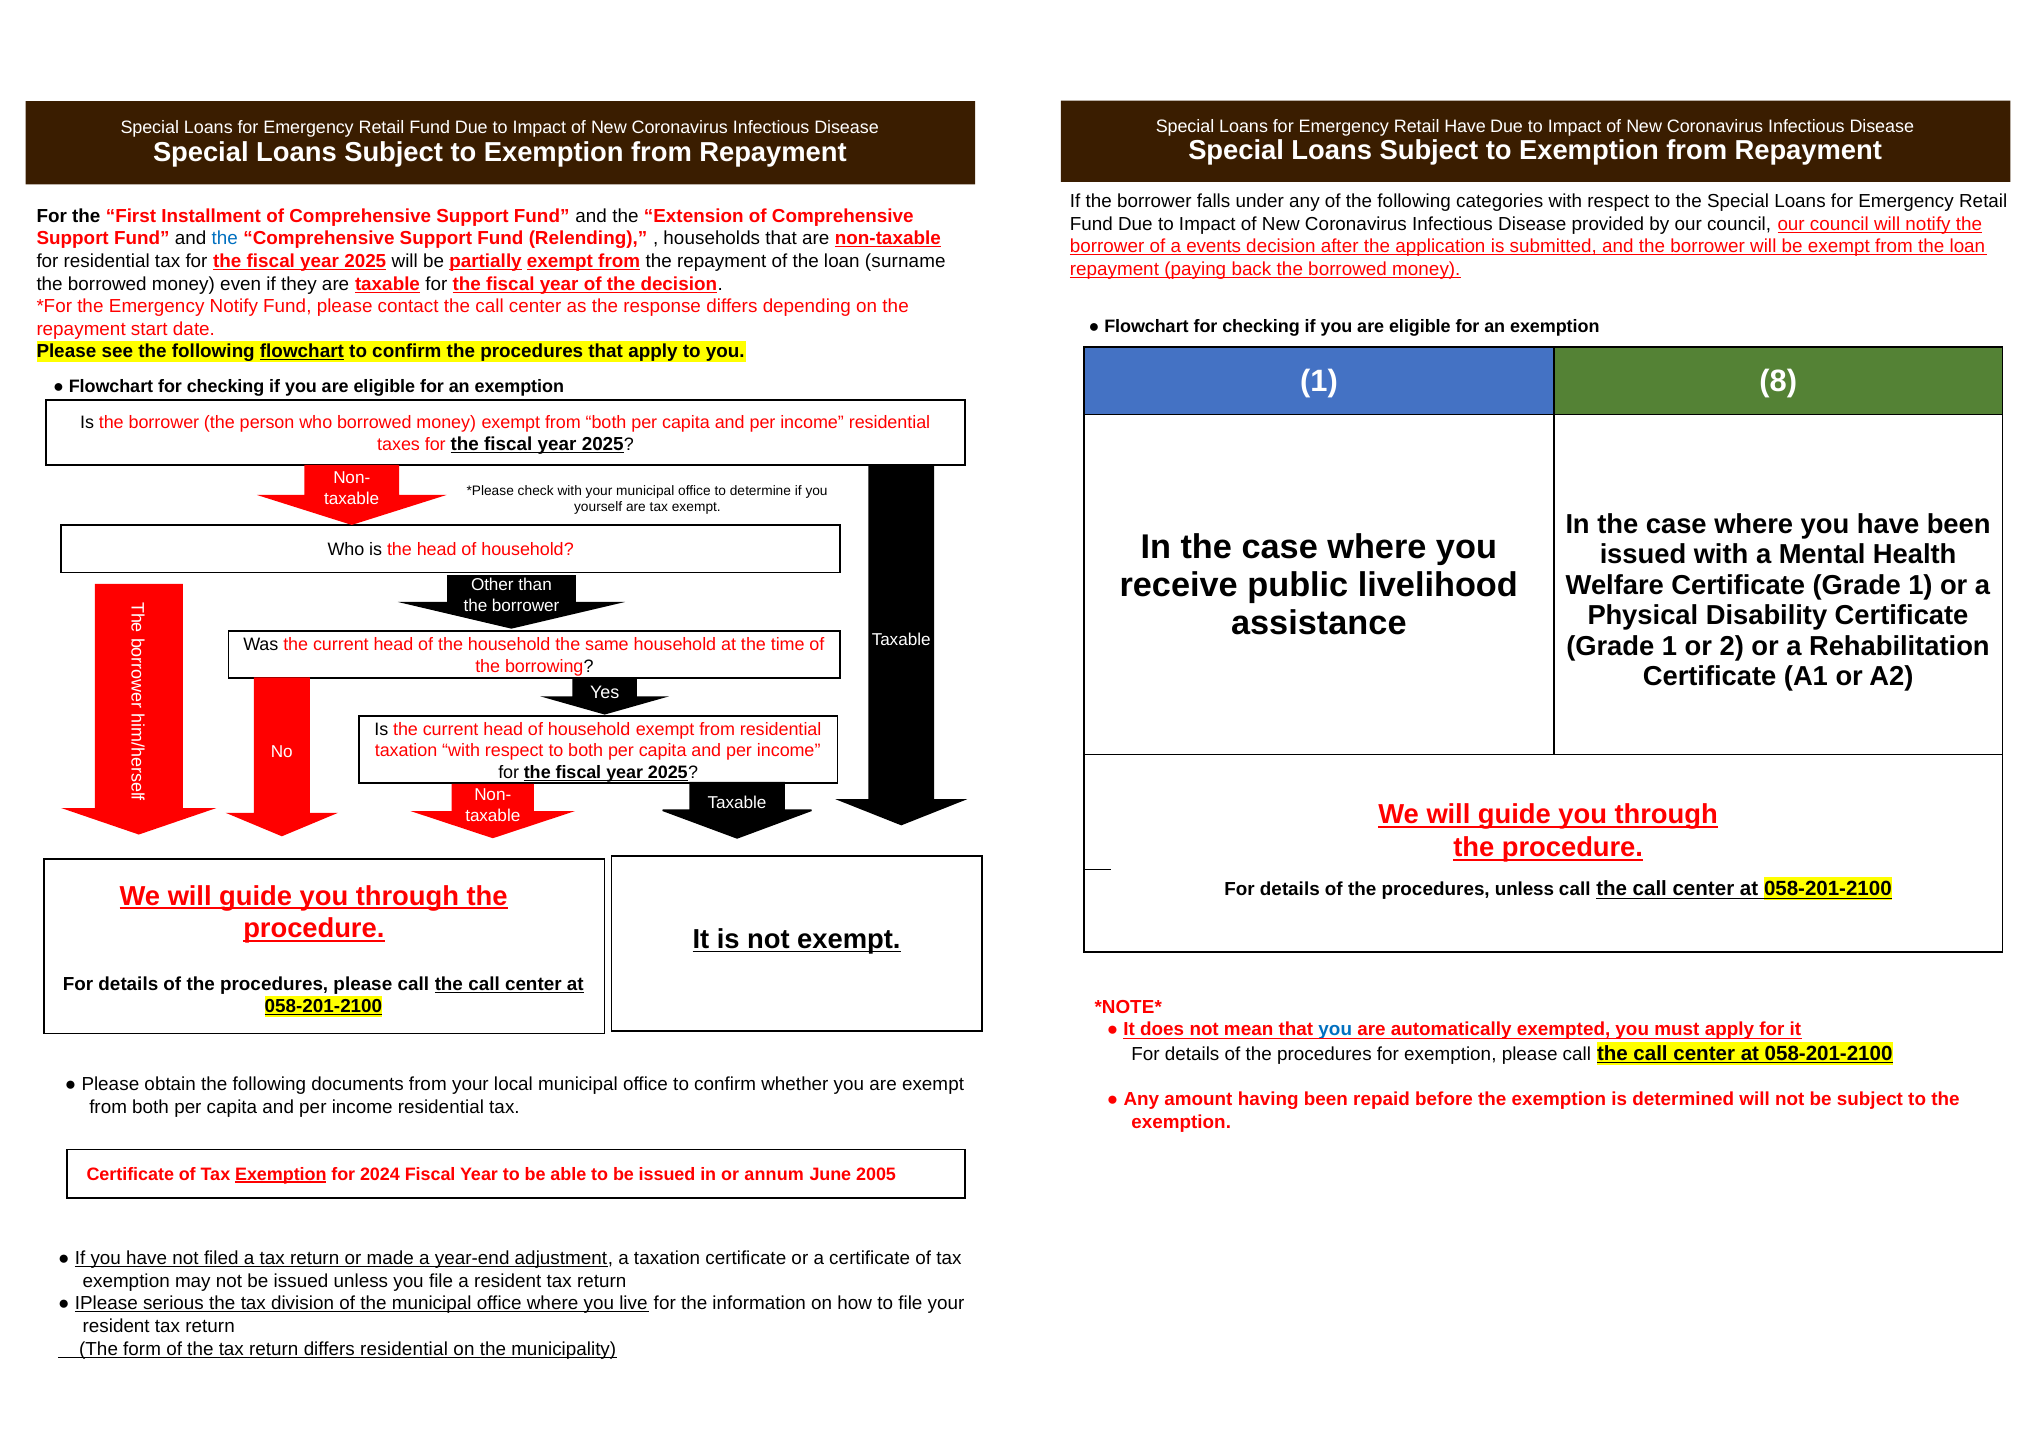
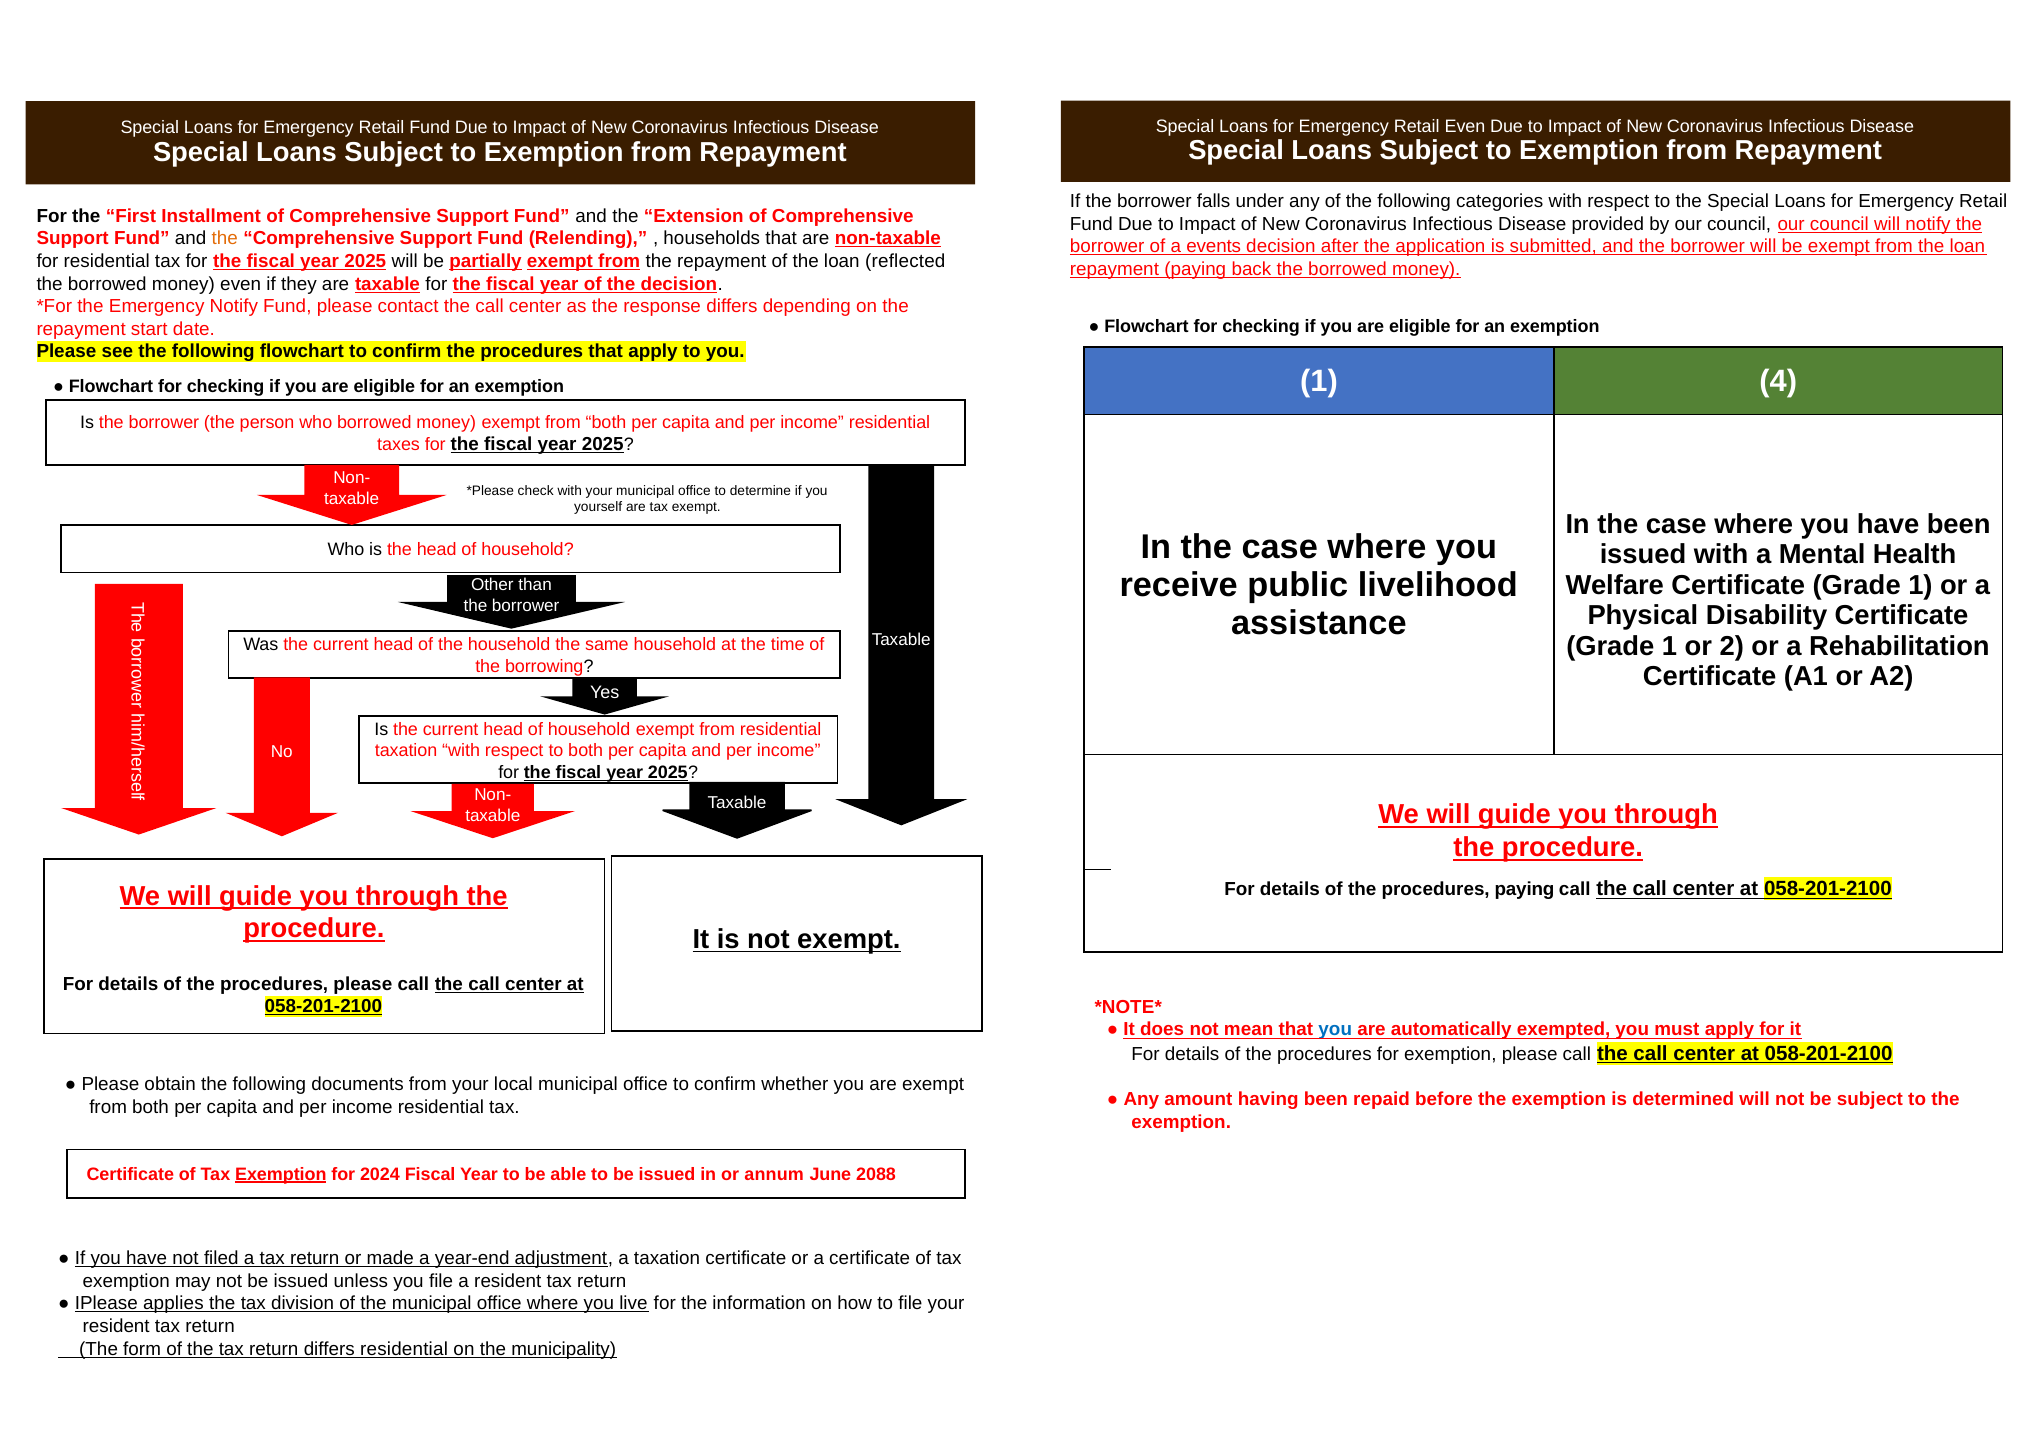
Retail Have: Have -> Even
the at (225, 238) colour: blue -> orange
surname: surname -> reflected
flowchart at (302, 352) underline: present -> none
8: 8 -> 4
procedures unless: unless -> paying
2005: 2005 -> 2088
serious: serious -> applies
